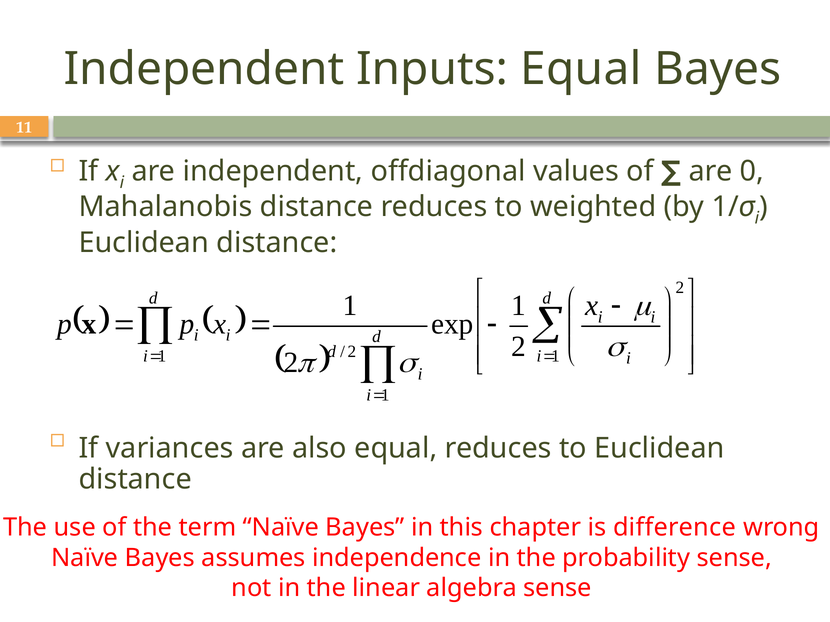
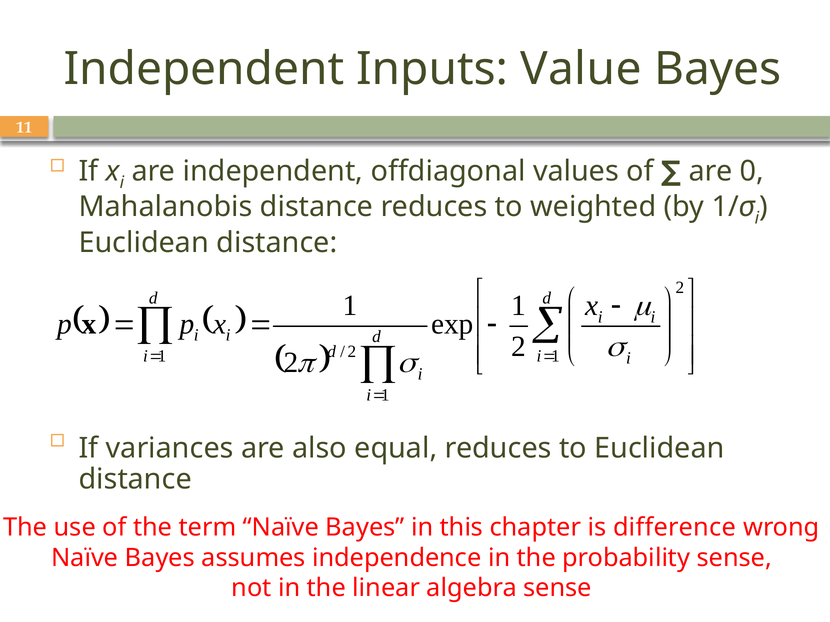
Inputs Equal: Equal -> Value
